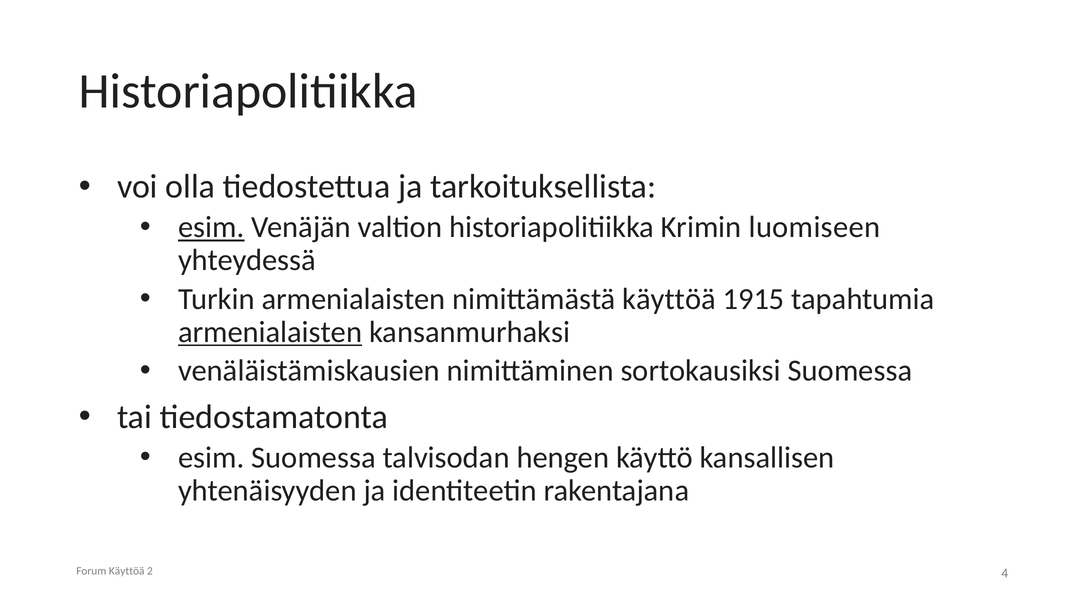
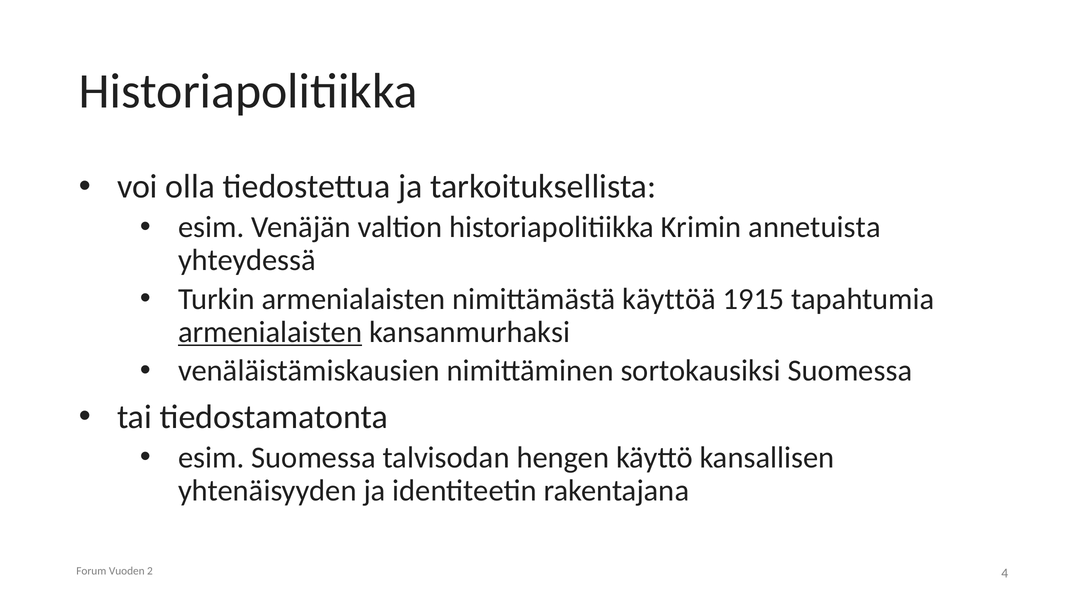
esim at (211, 227) underline: present -> none
luomiseen: luomiseen -> annetuista
Forum Käyttöä: Käyttöä -> Vuoden
